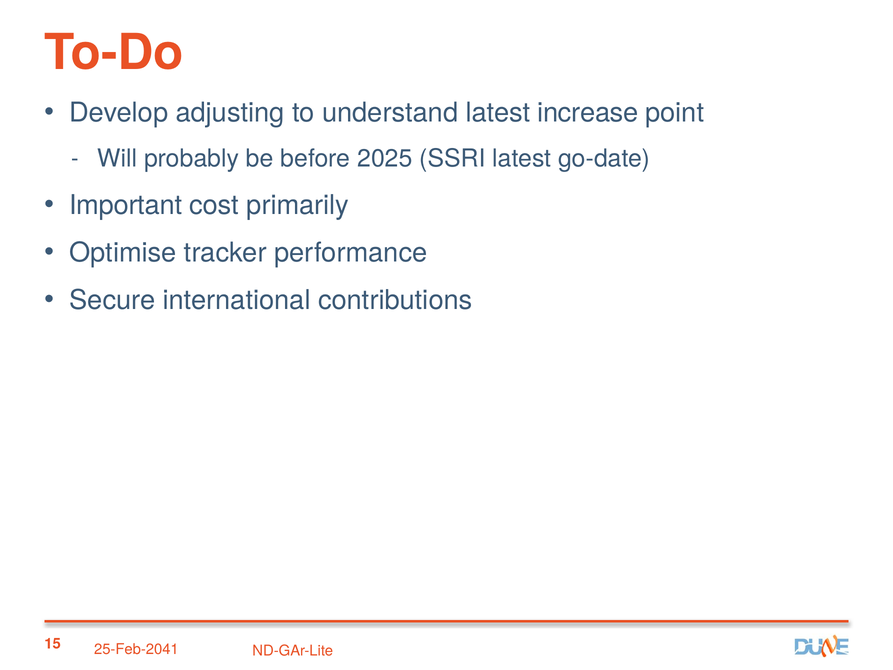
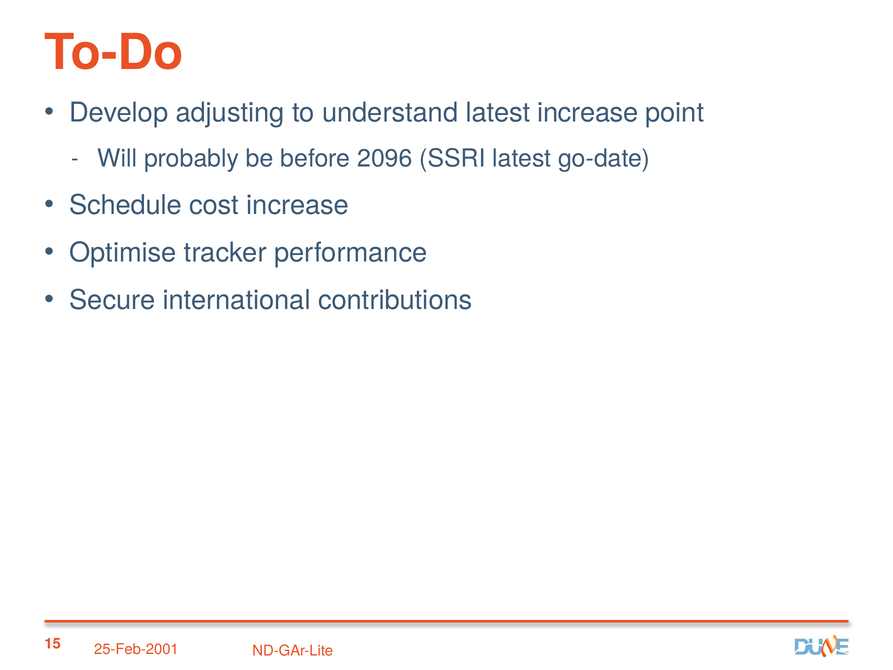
2025: 2025 -> 2096
Important: Important -> Schedule
cost primarily: primarily -> increase
25-Feb-2041: 25-Feb-2041 -> 25-Feb-2001
